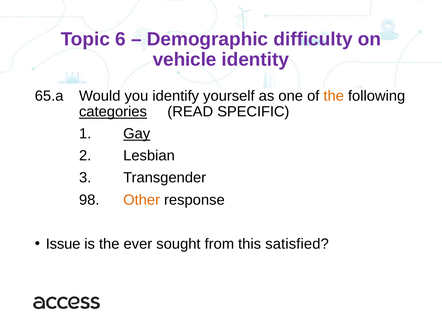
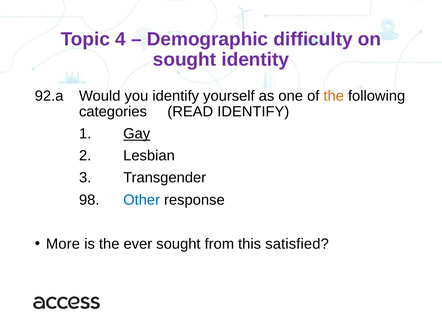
6: 6 -> 4
vehicle at (185, 60): vehicle -> sought
65.a: 65.a -> 92.a
categories underline: present -> none
READ SPECIFIC: SPECIFIC -> IDENTIFY
Other colour: orange -> blue
Issue: Issue -> More
